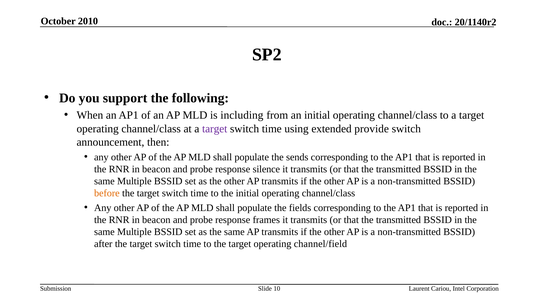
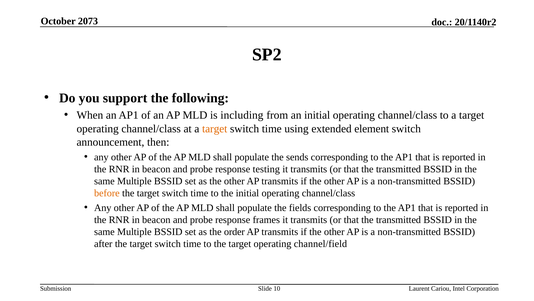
2010: 2010 -> 2073
target at (215, 128) colour: purple -> orange
provide: provide -> element
silence: silence -> testing
as the same: same -> order
